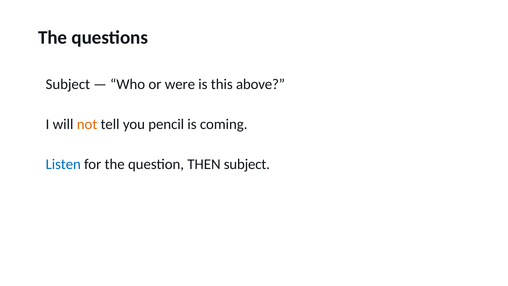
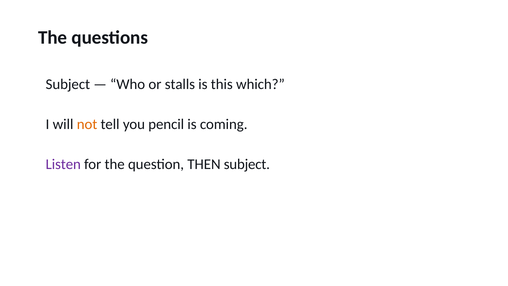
were: were -> stalls
above: above -> which
Listen colour: blue -> purple
